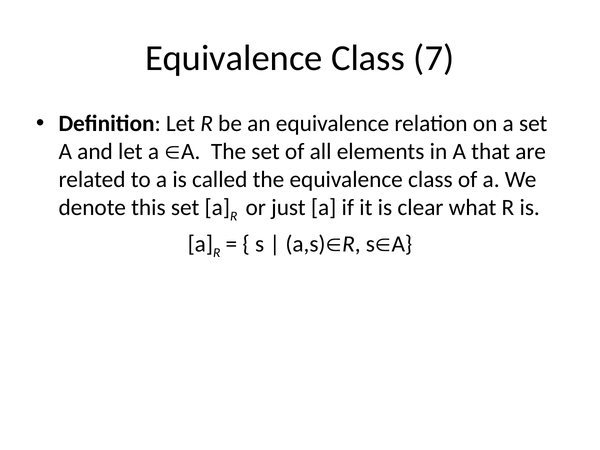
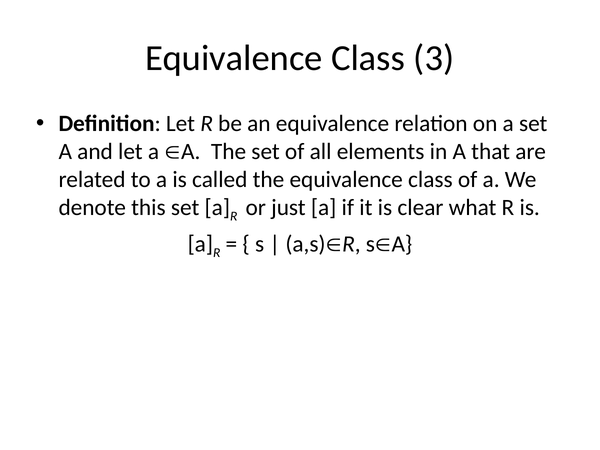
7: 7 -> 3
